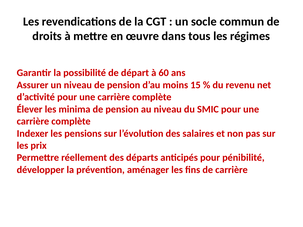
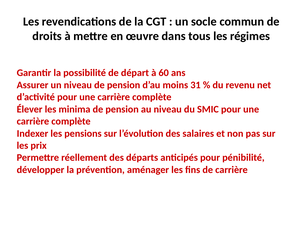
15: 15 -> 31
